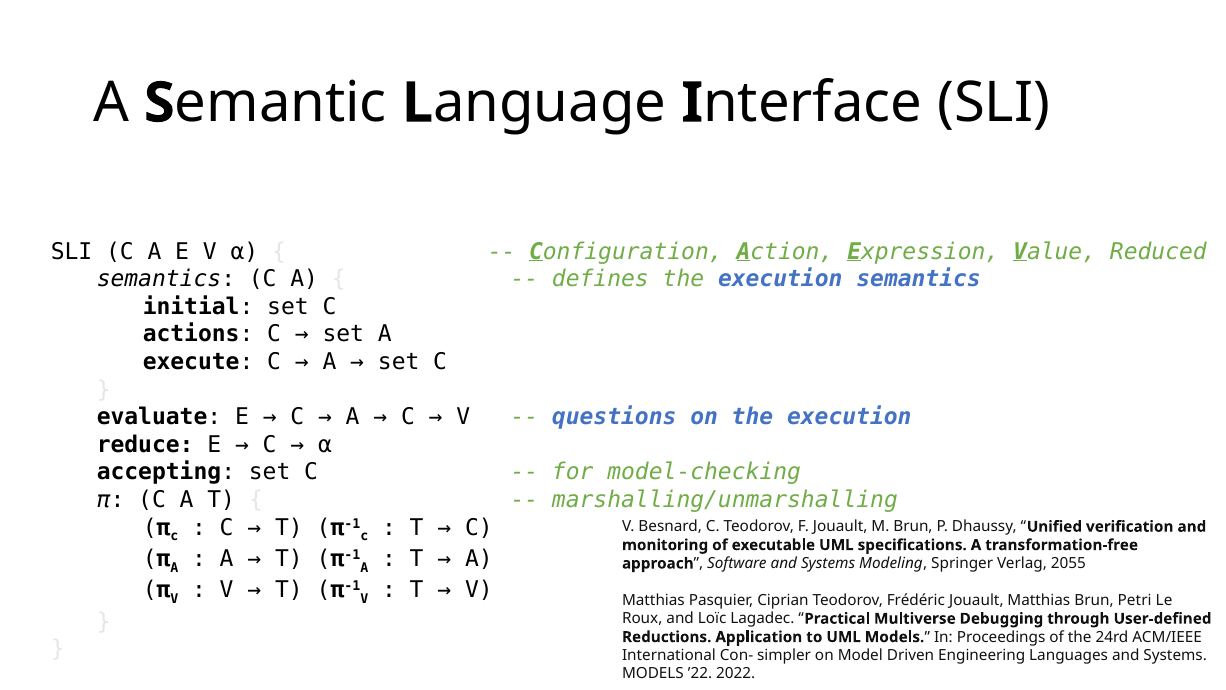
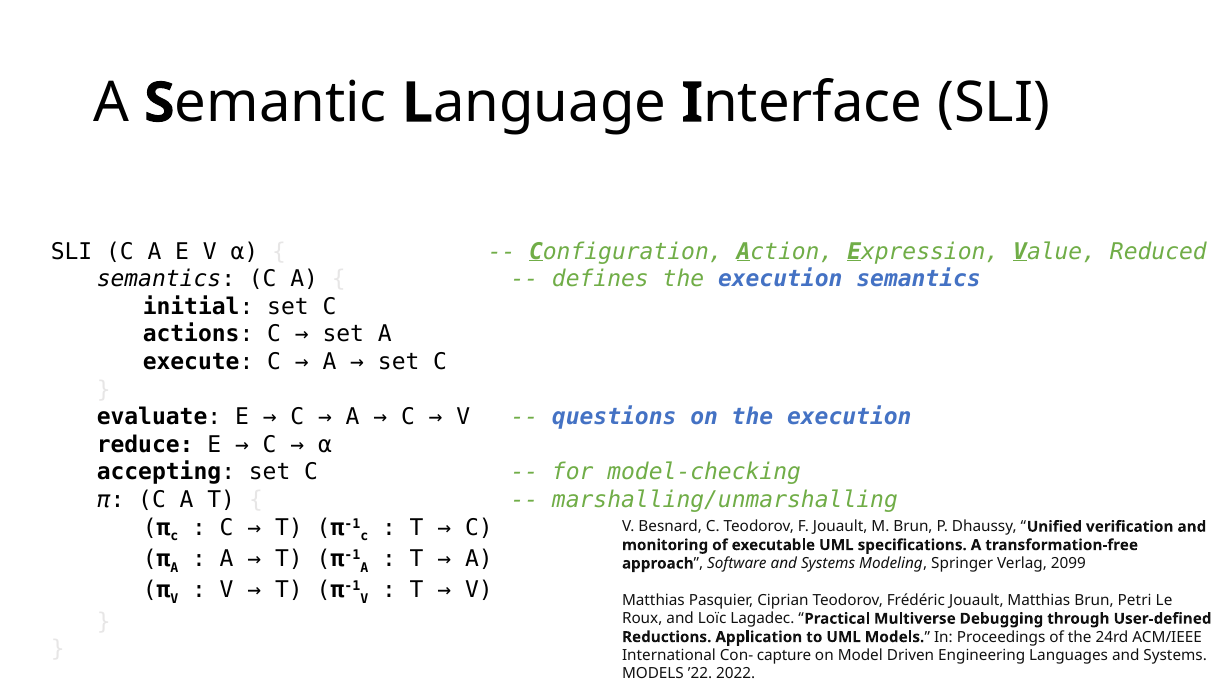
2055: 2055 -> 2099
simpler: simpler -> capture
